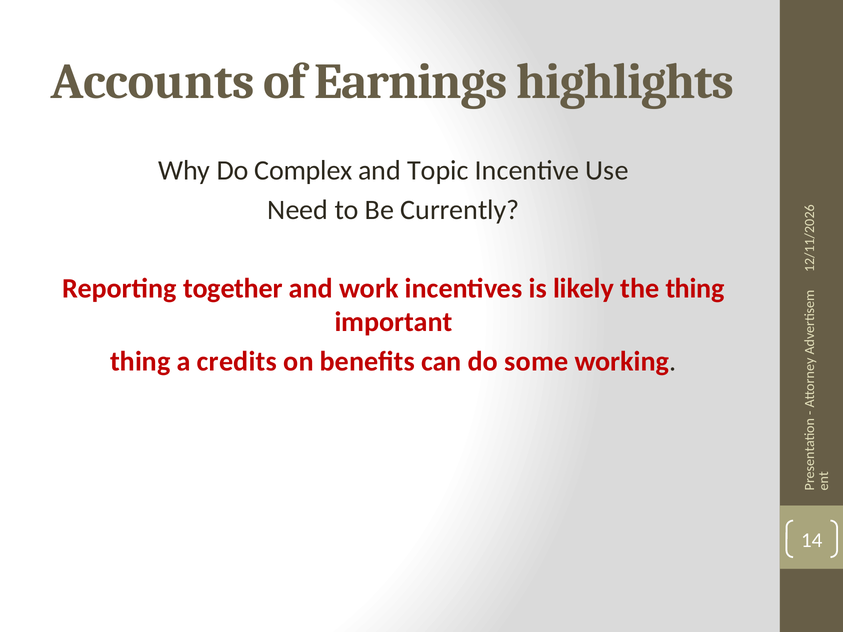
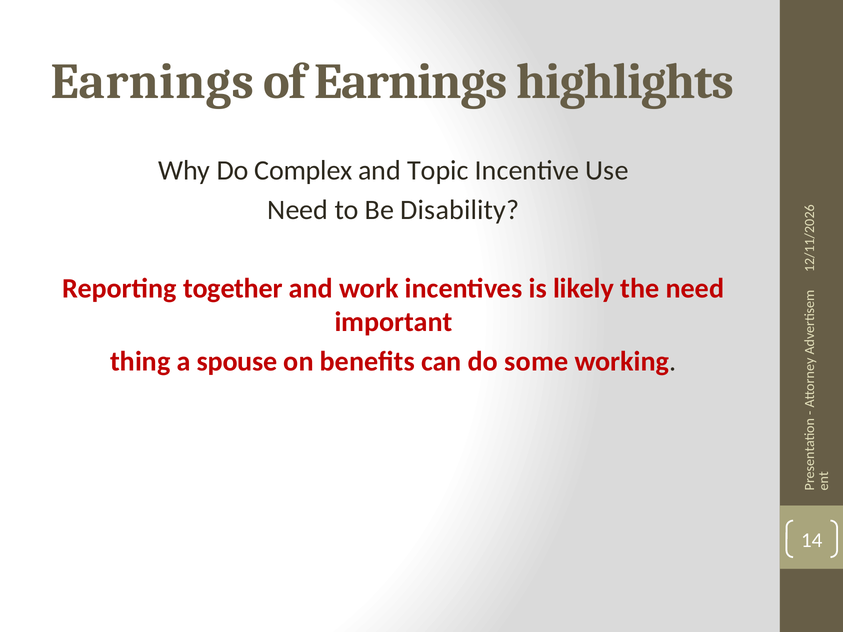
Accounts at (153, 82): Accounts -> Earnings
Currently: Currently -> Disability
the thing: thing -> need
credits: credits -> spouse
